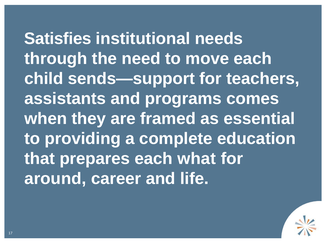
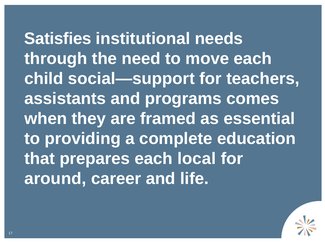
sends—support: sends—support -> social—support
what: what -> local
